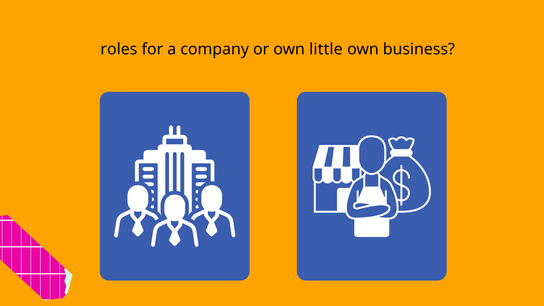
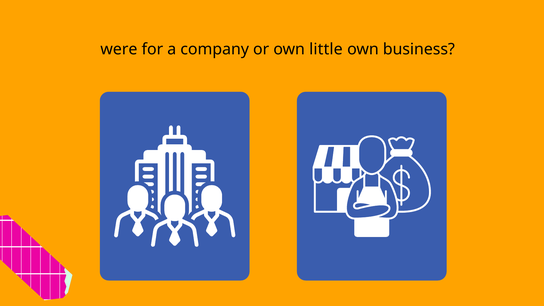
roles: roles -> were
